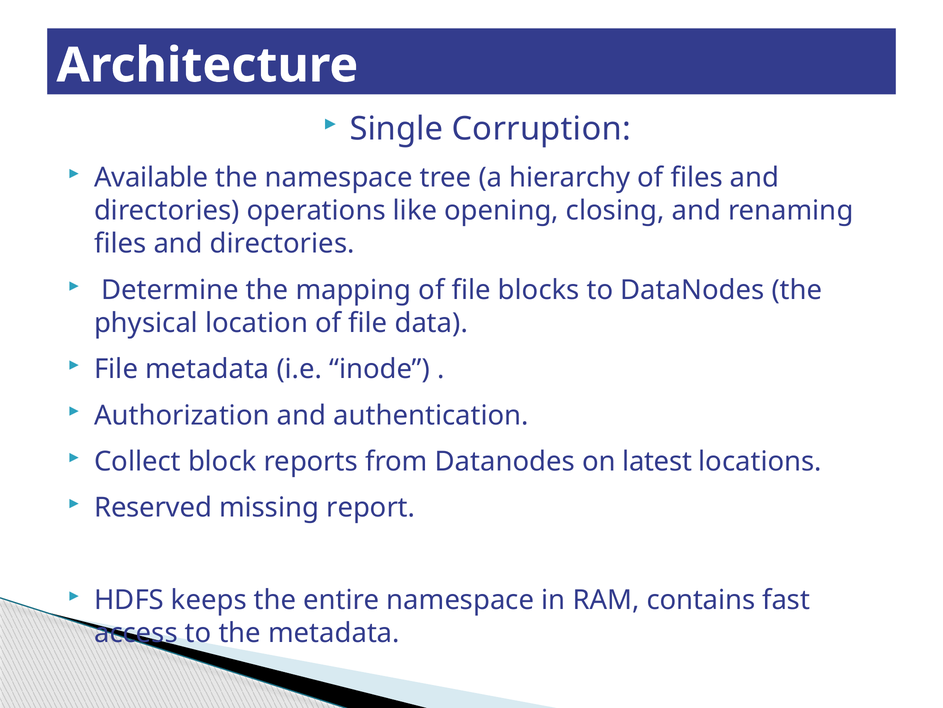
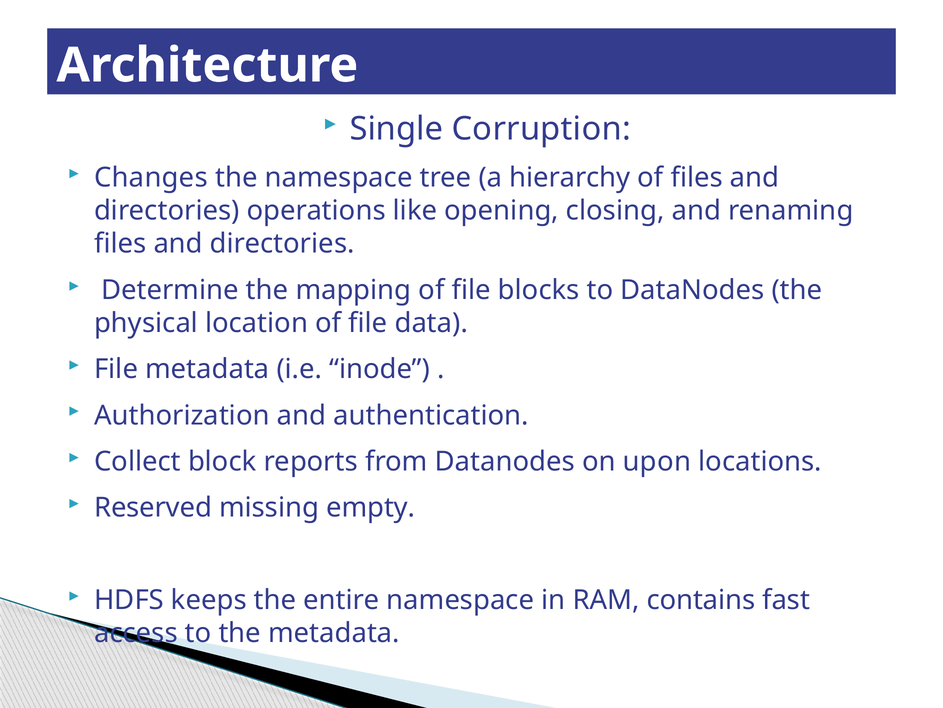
Available: Available -> Changes
latest: latest -> upon
report: report -> empty
